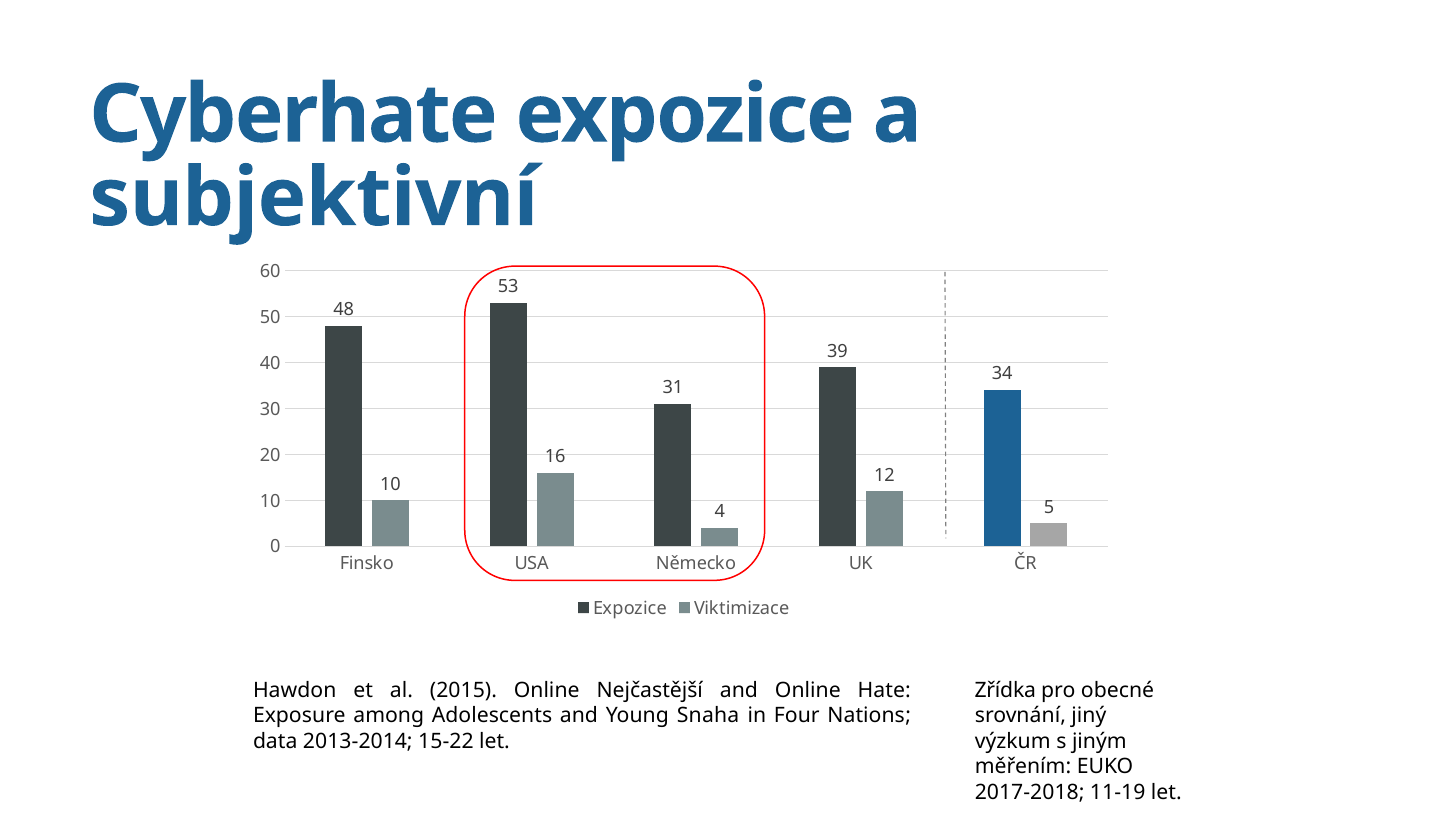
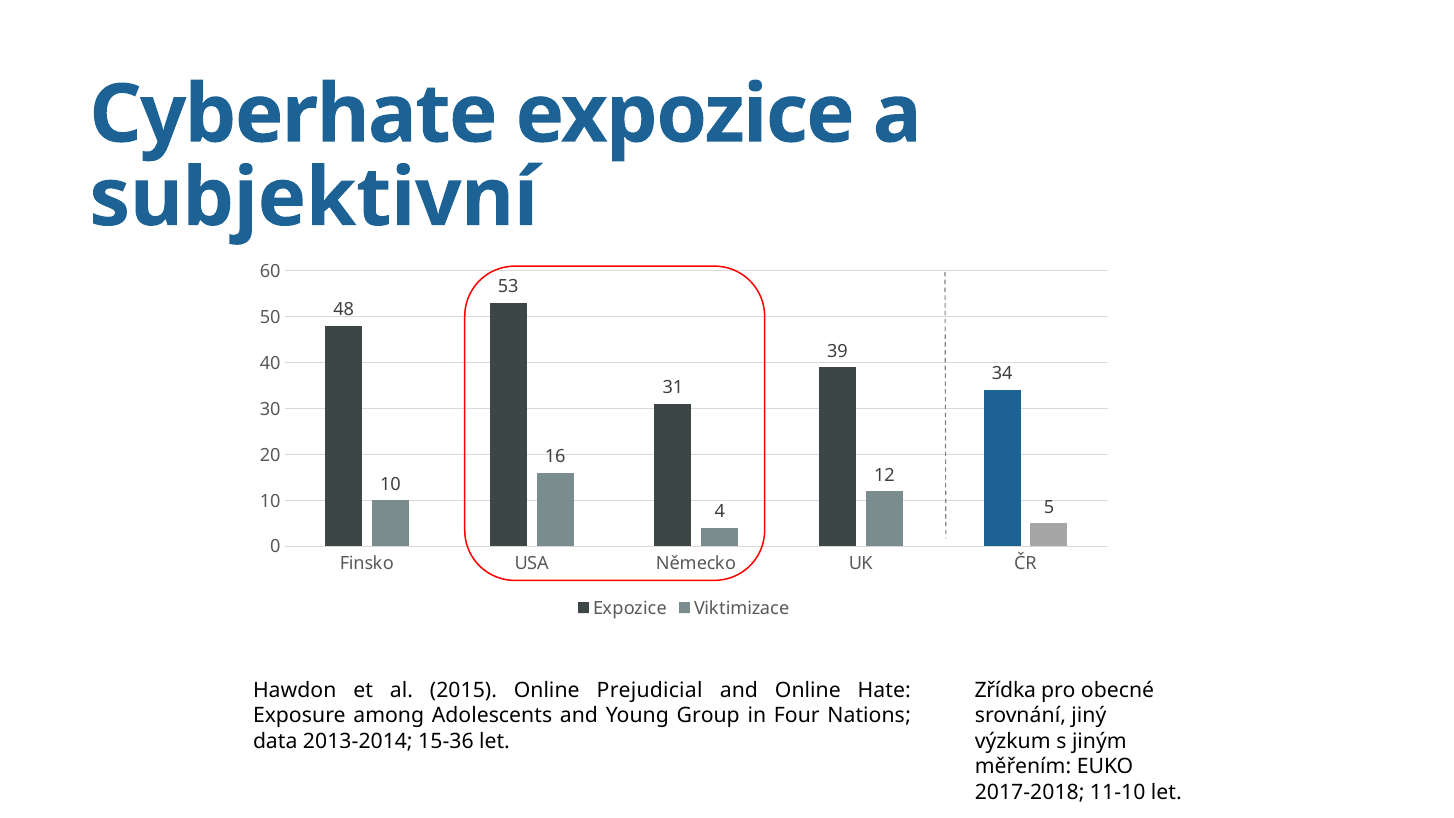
Nejčastější: Nejčastější -> Prejudicial
Snaha: Snaha -> Group
15-22: 15-22 -> 15-36
11-19: 11-19 -> 11-10
